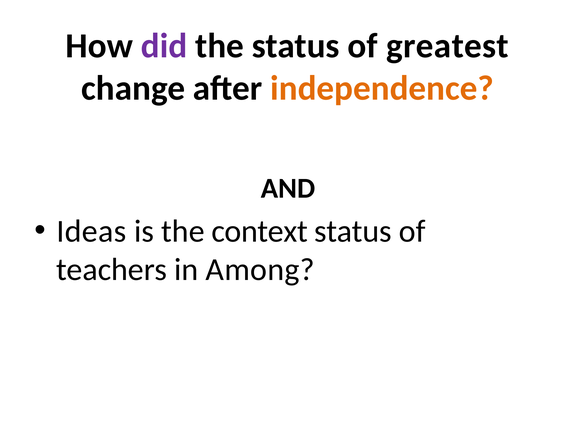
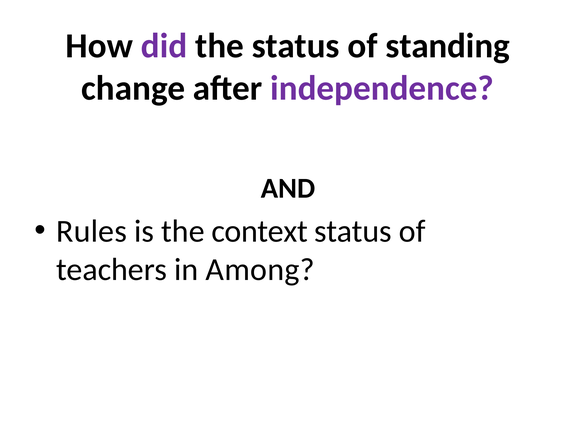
greatest: greatest -> standing
independence colour: orange -> purple
Ideas: Ideas -> Rules
